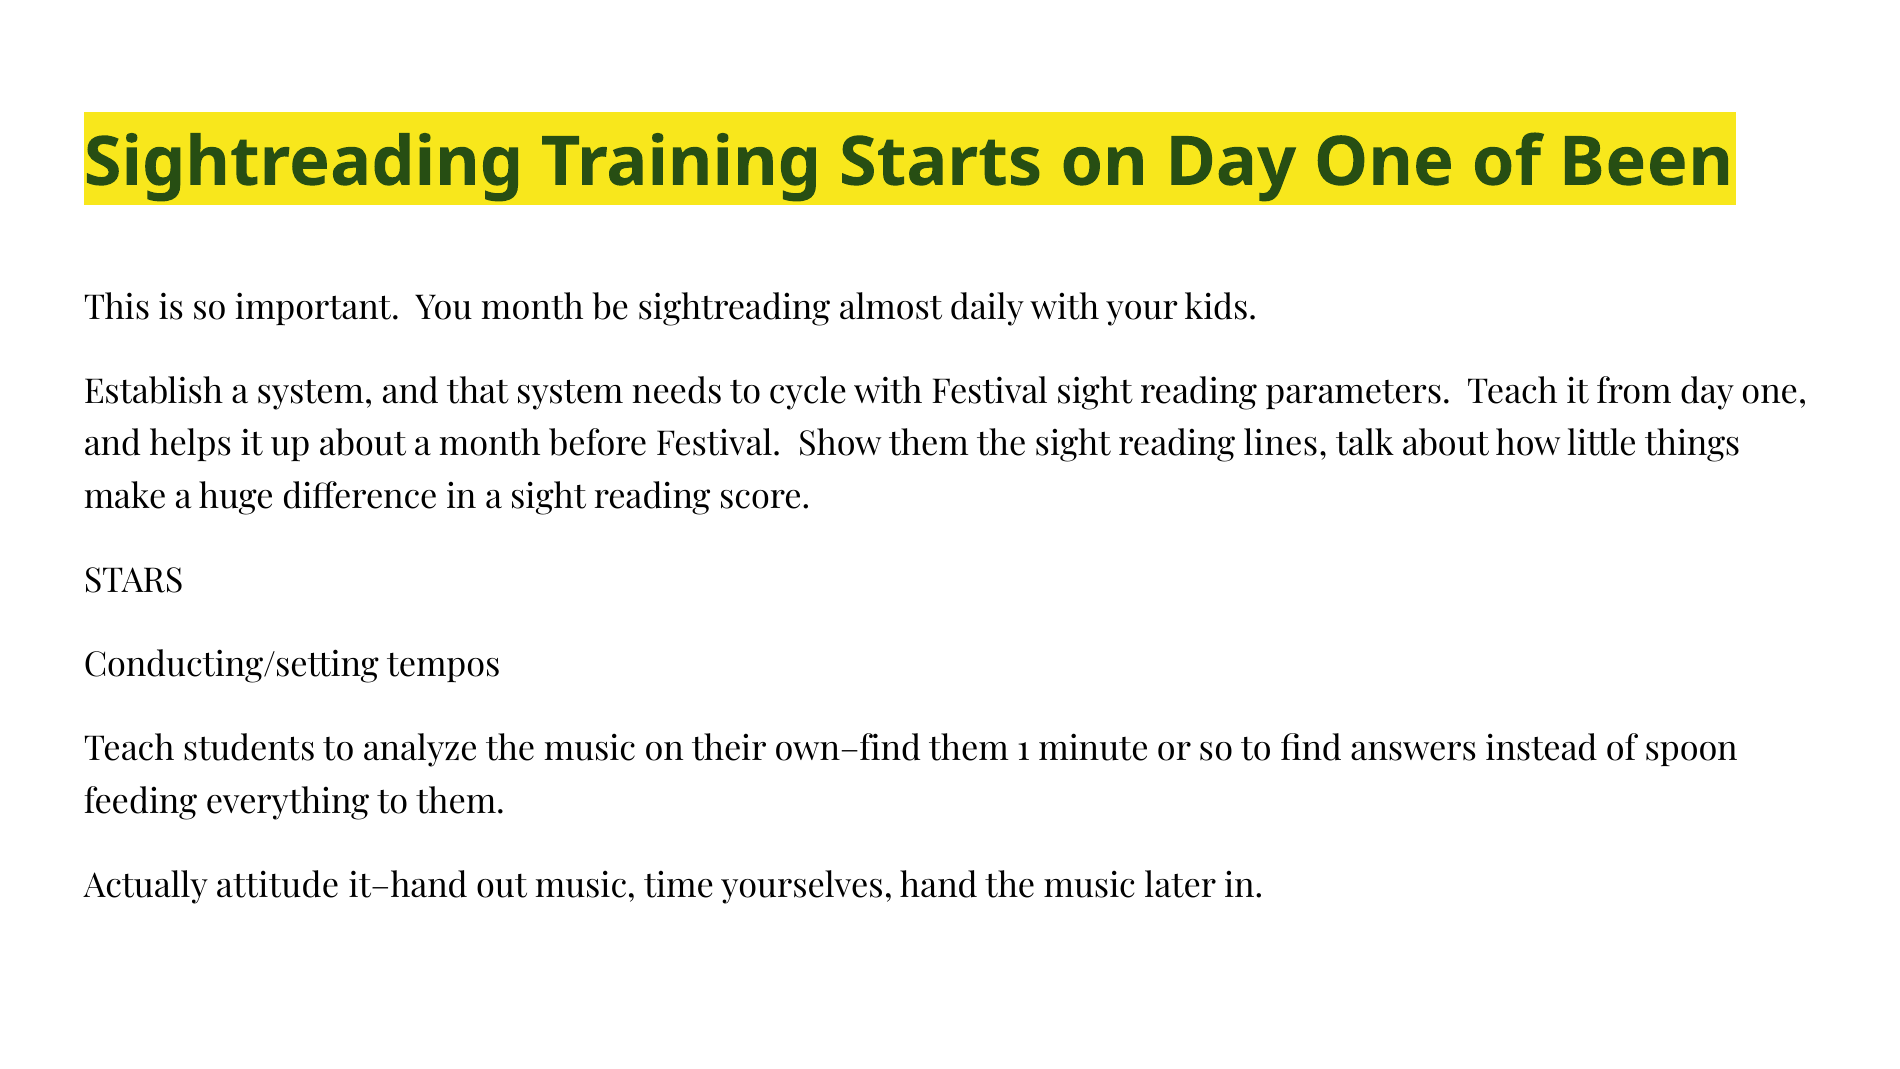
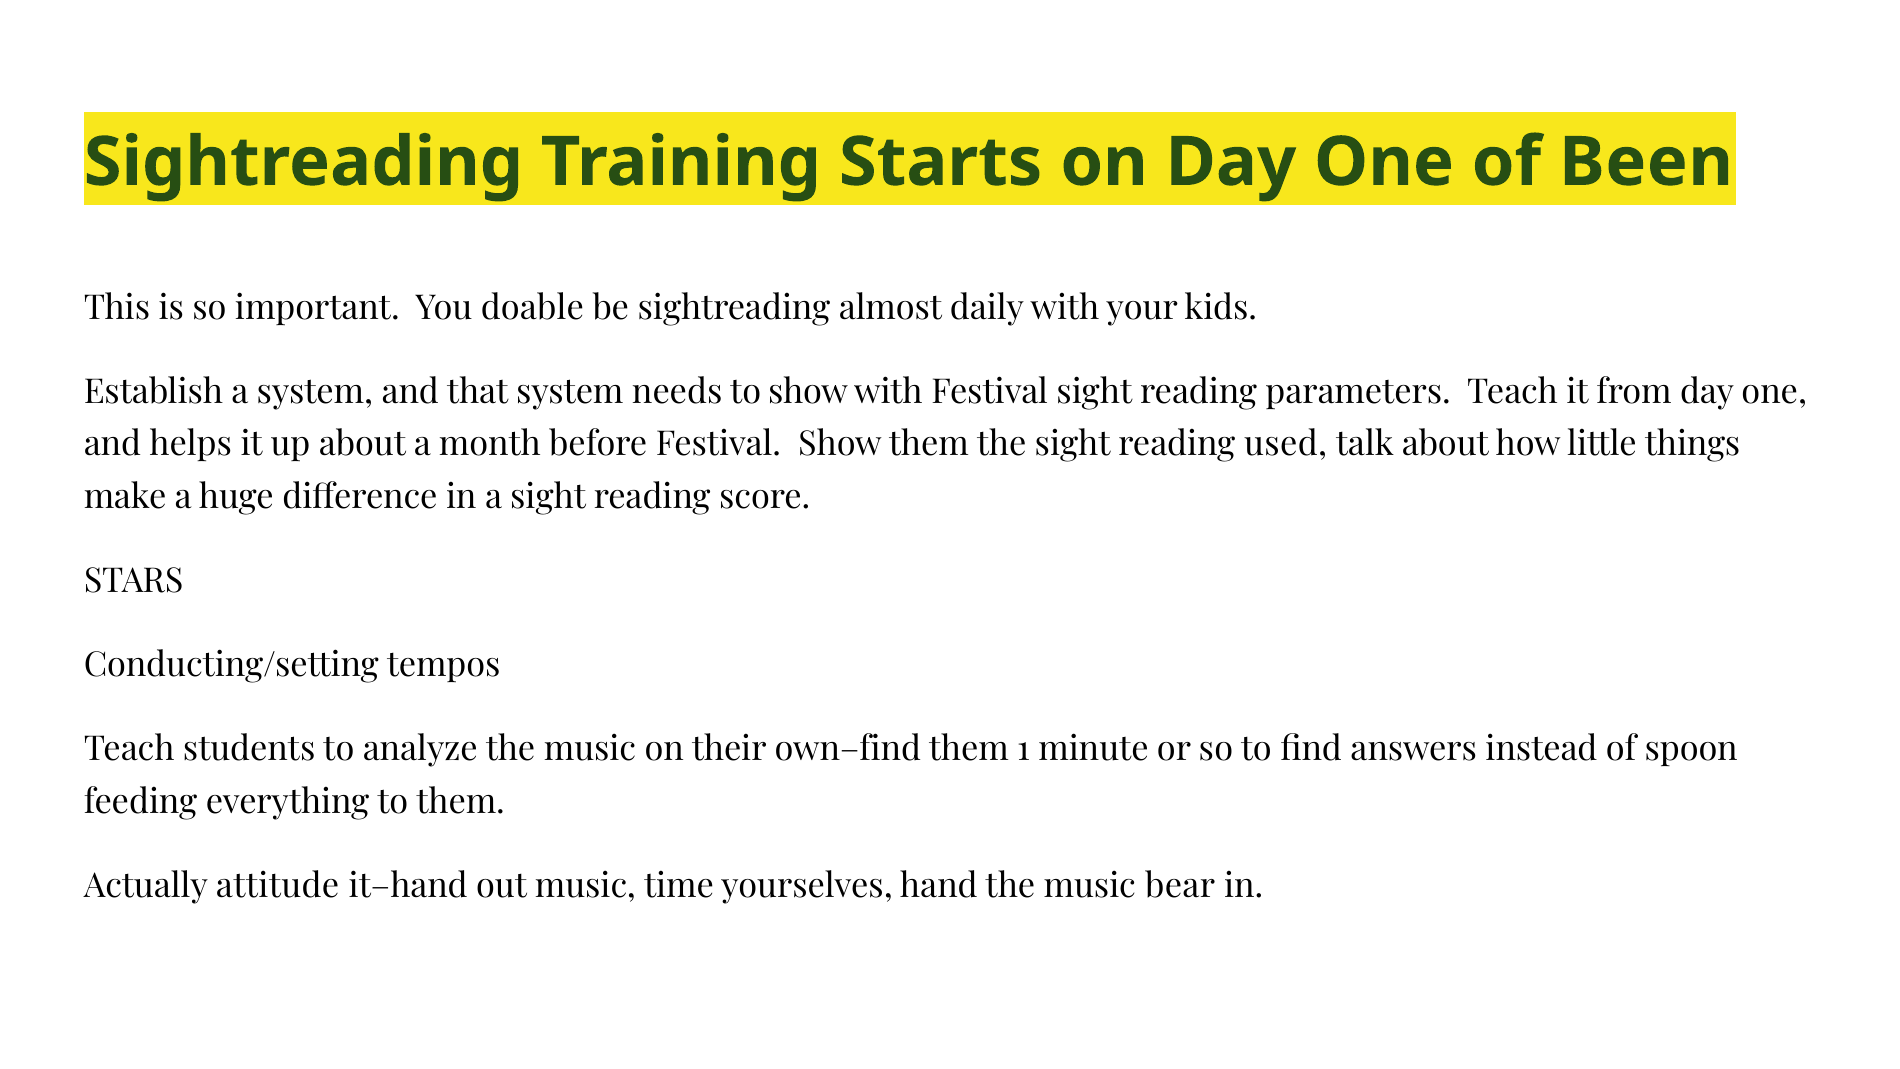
You month: month -> doable
to cycle: cycle -> show
lines: lines -> used
later: later -> bear
